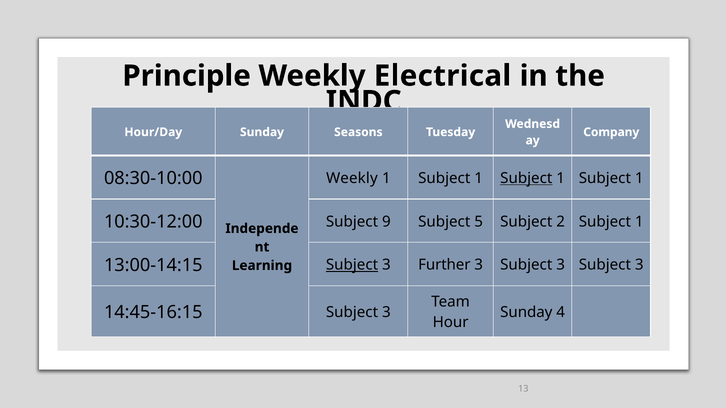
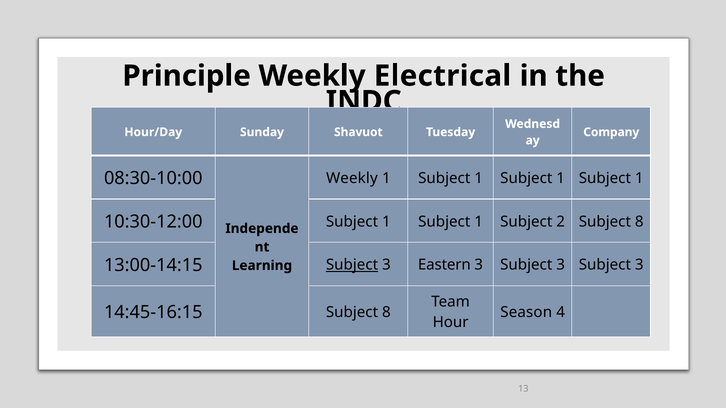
Seasons: Seasons -> Shavuot
Subject at (526, 178) underline: present -> none
10:30-12:00 Subject 9: 9 -> 1
5 at (479, 222): 5 -> 1
2 Subject 1: 1 -> 8
Further: Further -> Eastern
14:45-16:15 Subject 3: 3 -> 8
Sunday at (526, 312): Sunday -> Season
